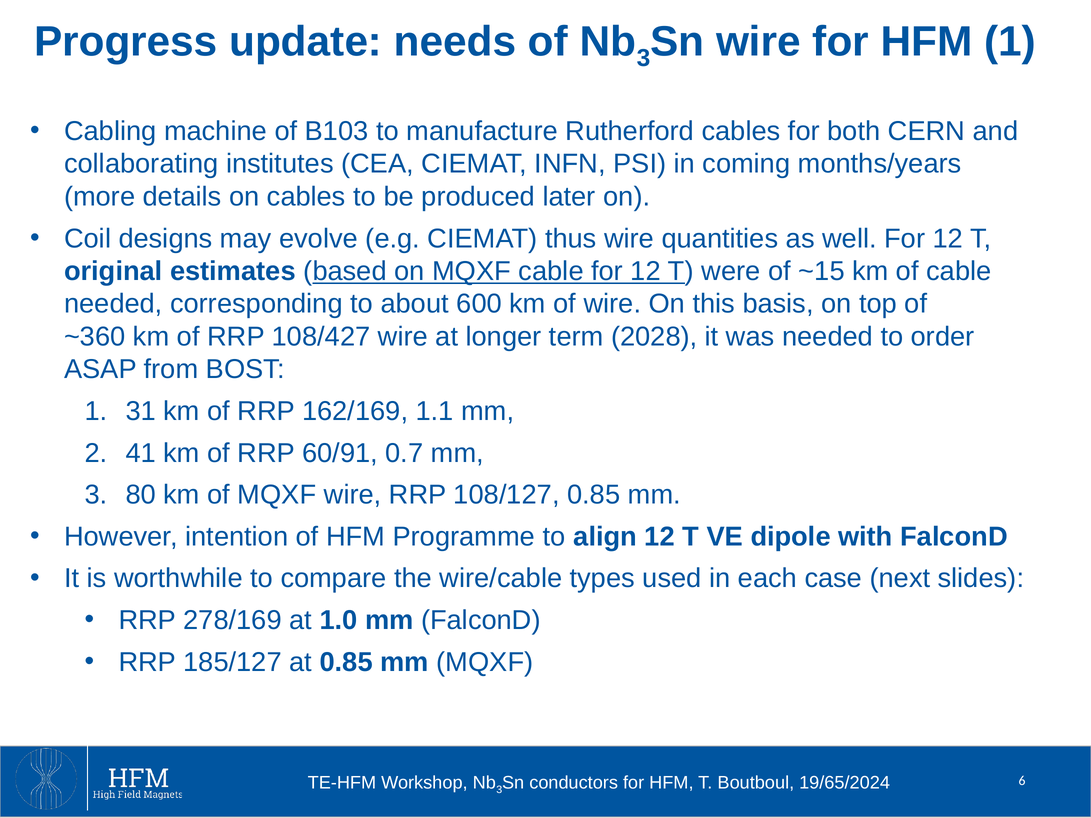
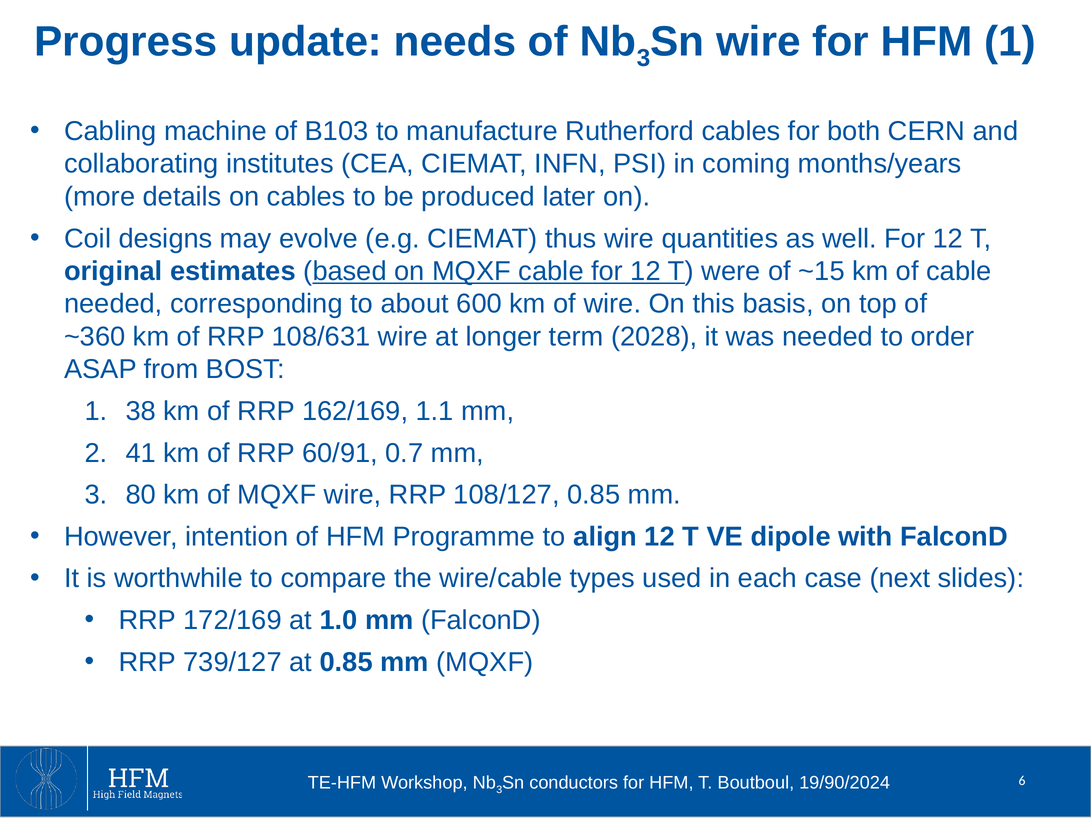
108/427: 108/427 -> 108/631
31: 31 -> 38
278/169: 278/169 -> 172/169
185/127: 185/127 -> 739/127
19/65/2024: 19/65/2024 -> 19/90/2024
